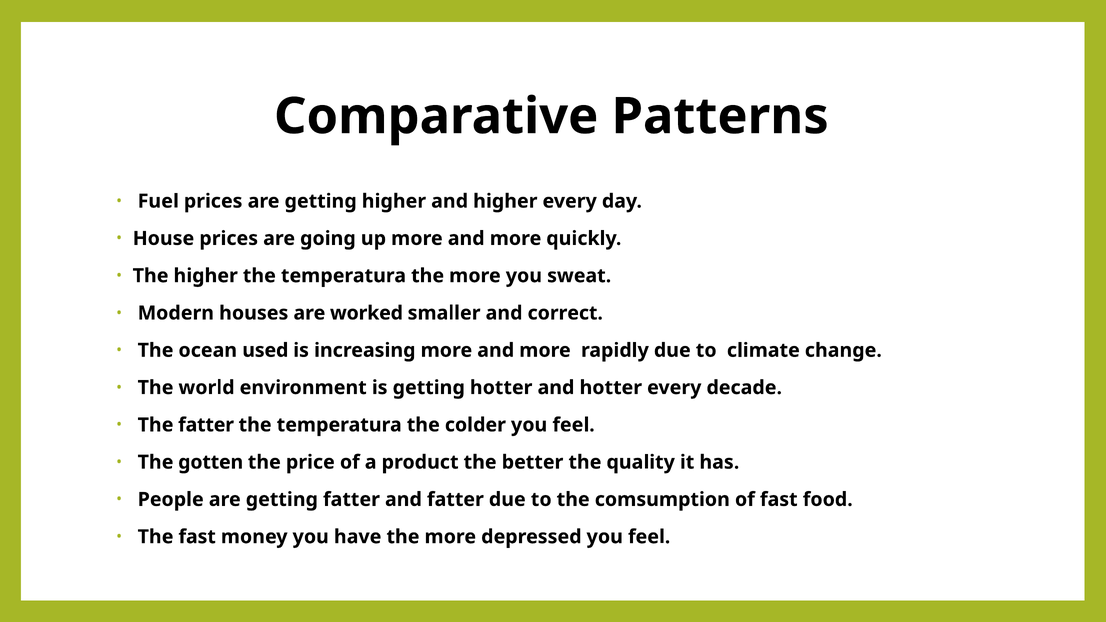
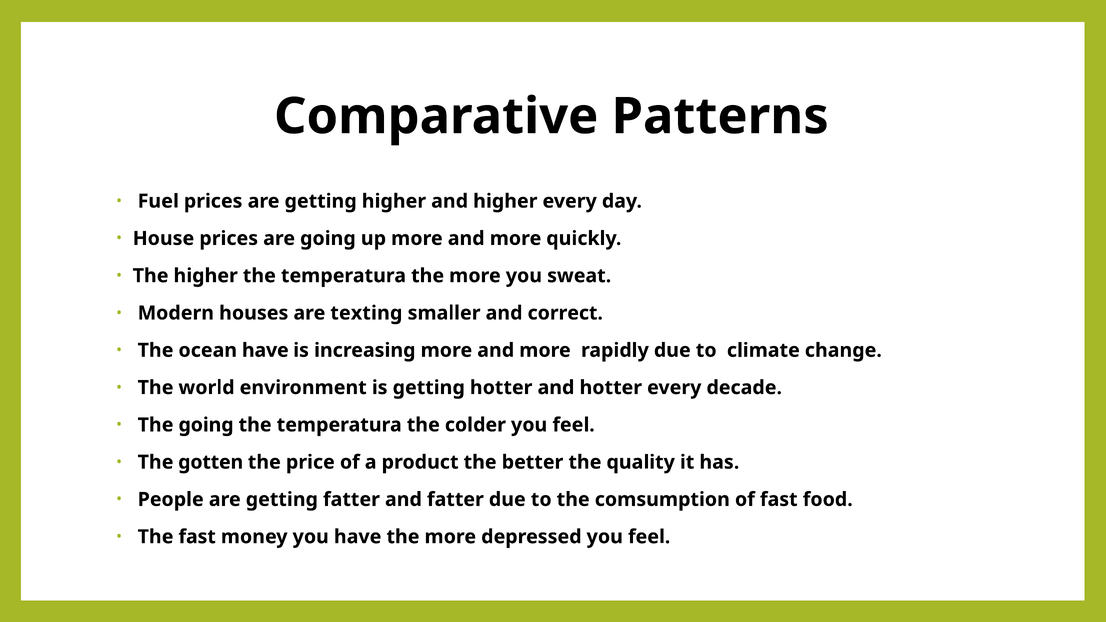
worked: worked -> texting
ocean used: used -> have
The fatter: fatter -> going
